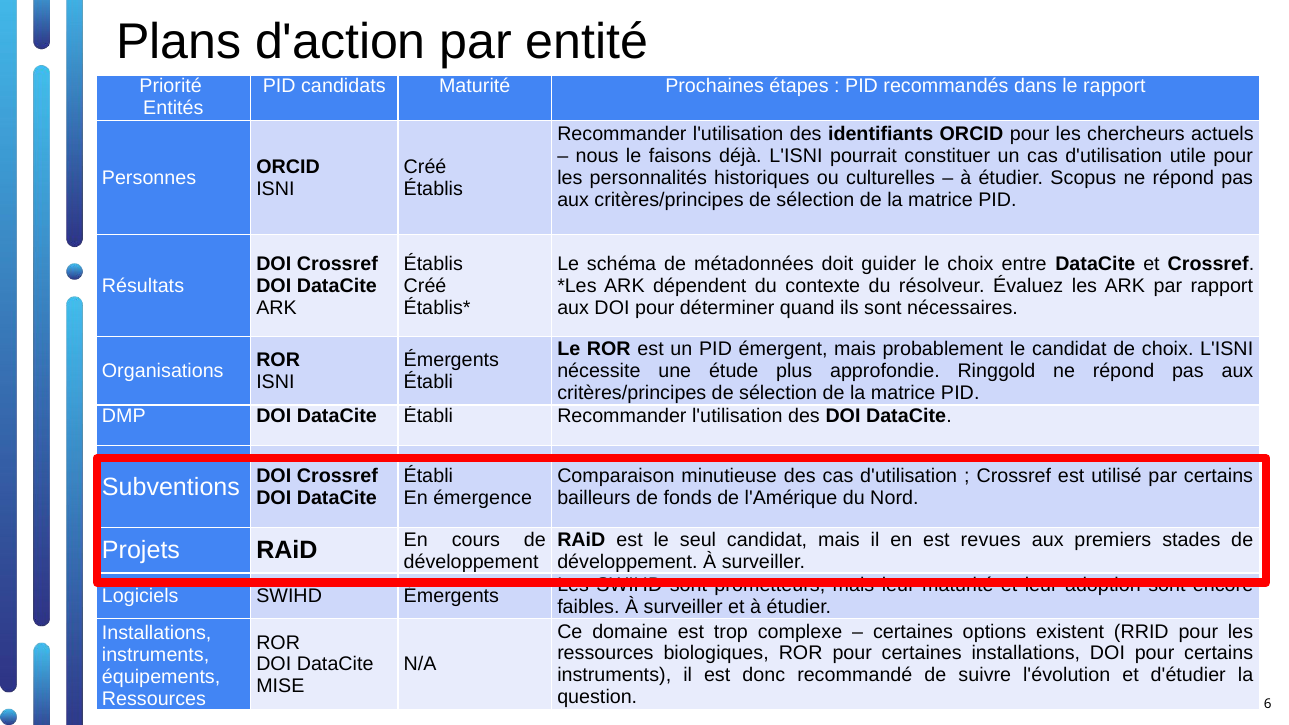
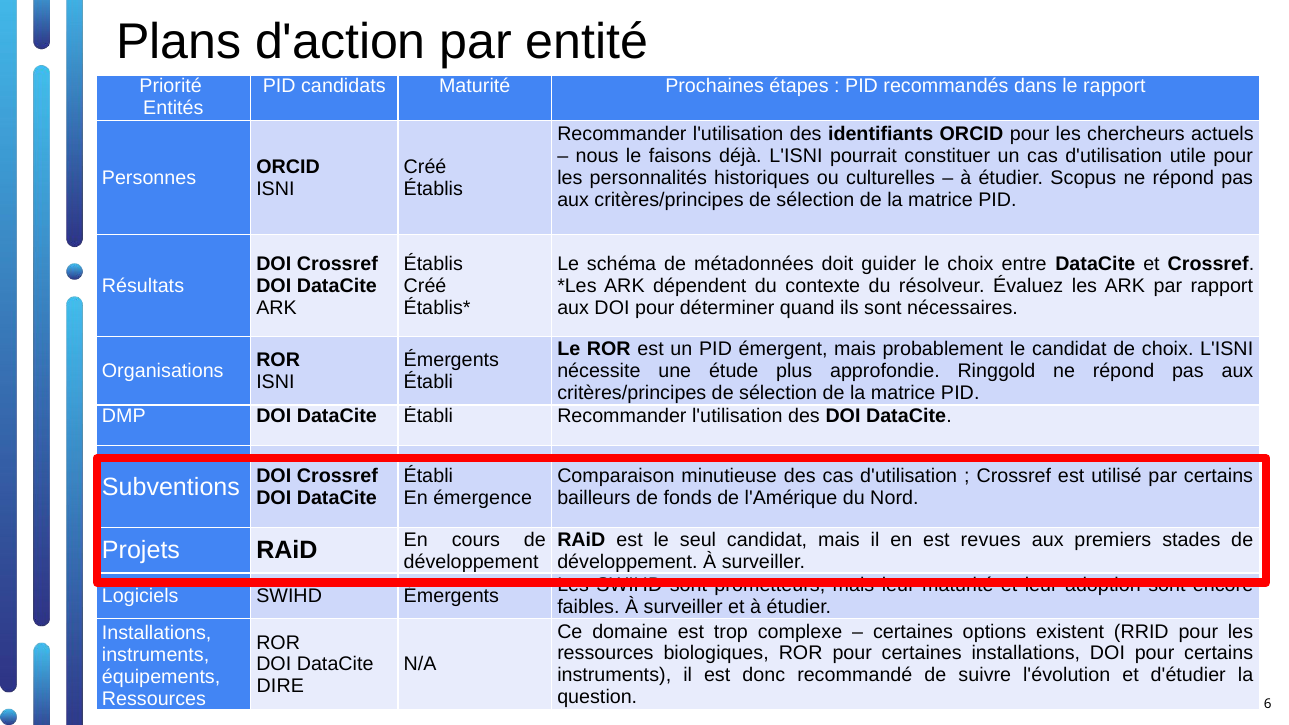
MISE: MISE -> DIRE
